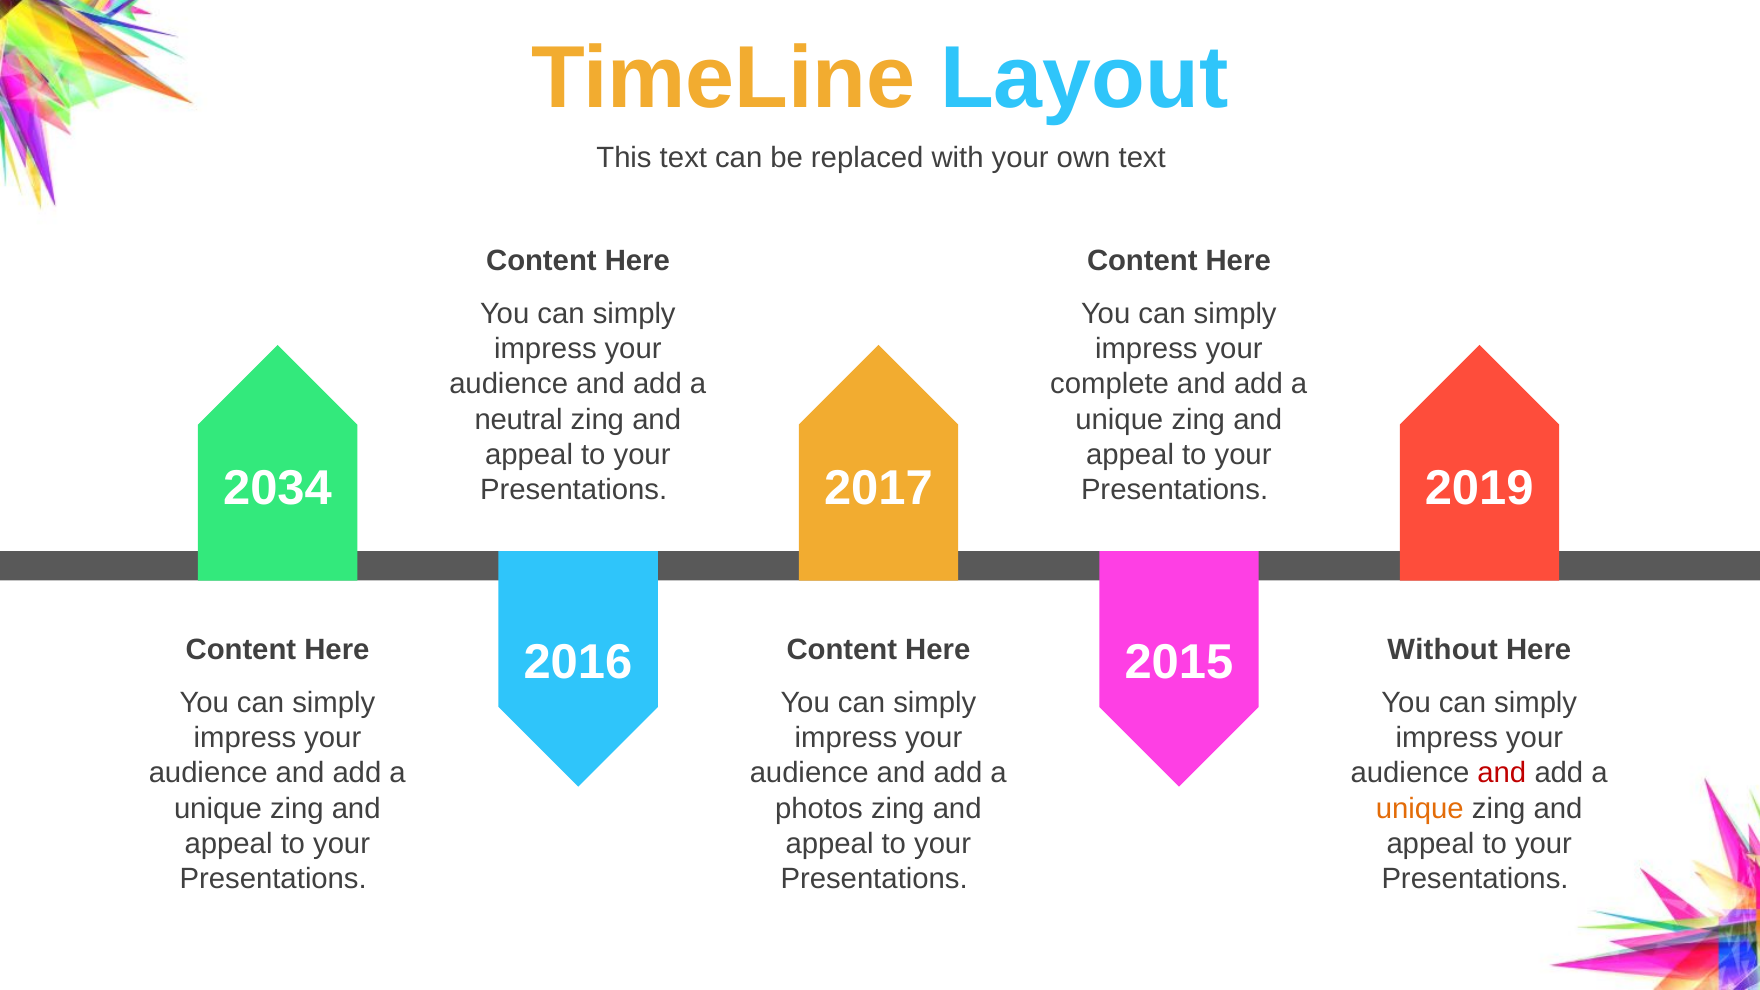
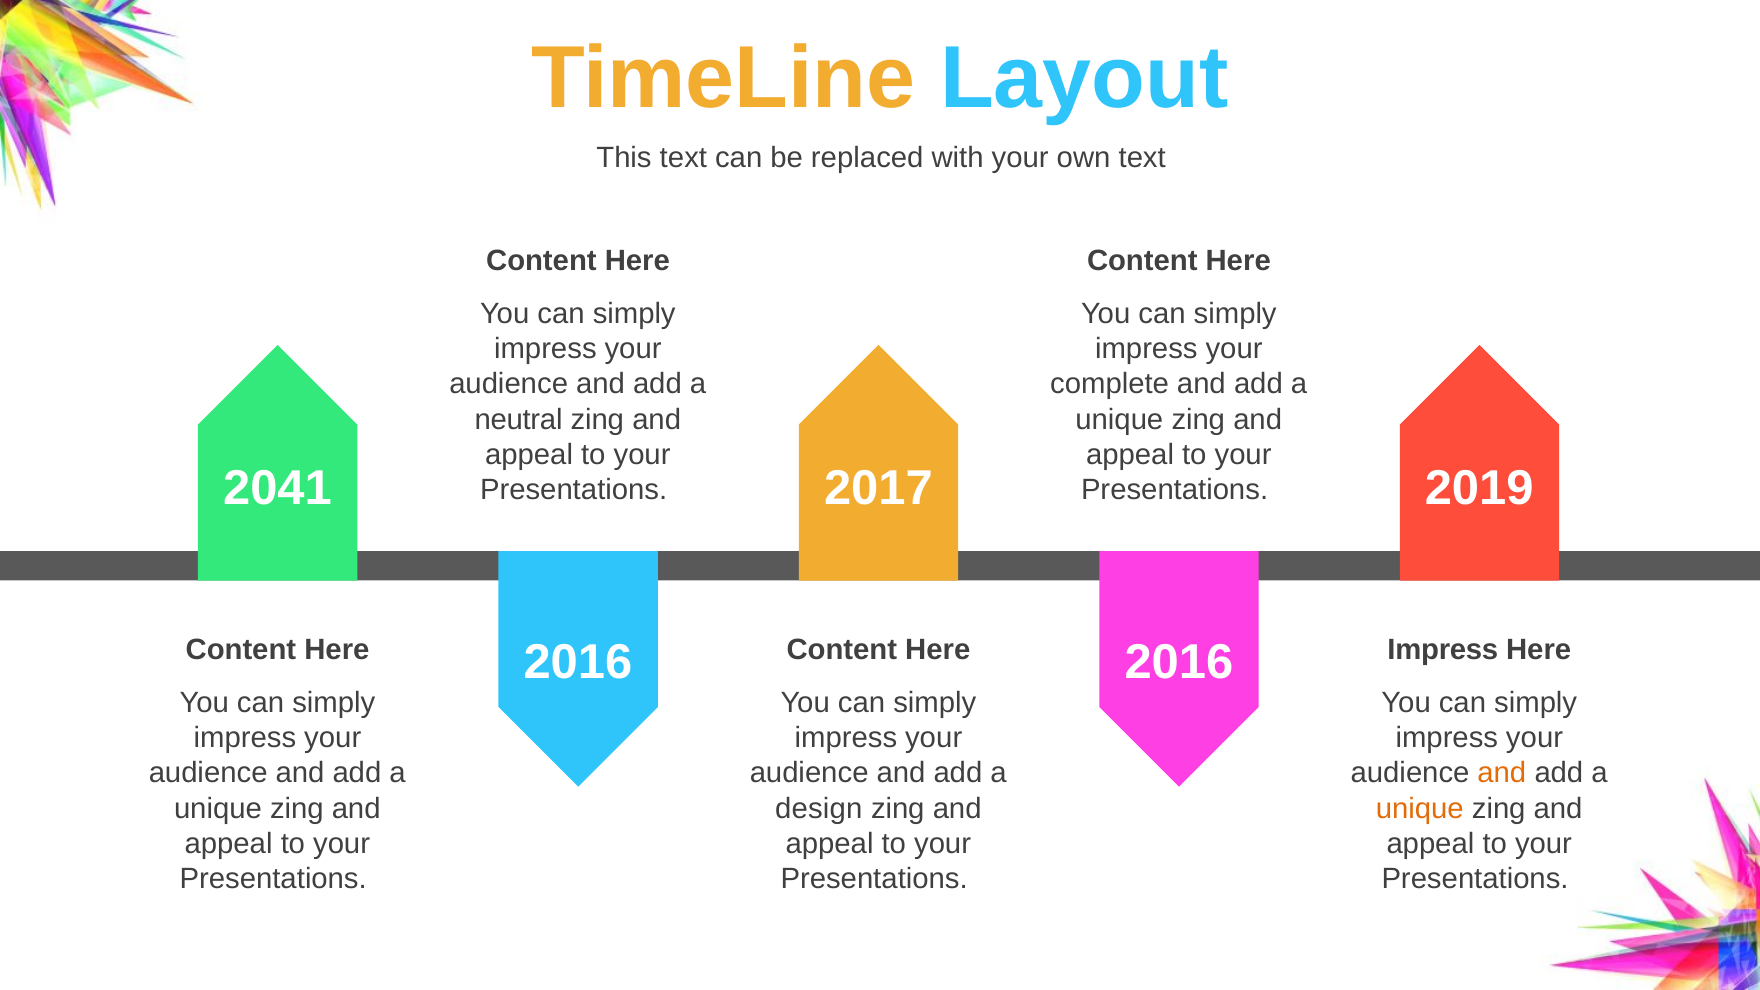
2034: 2034 -> 2041
Without at (1443, 649): Without -> Impress
2015 at (1179, 663): 2015 -> 2016
and at (1502, 773) colour: red -> orange
photos: photos -> design
